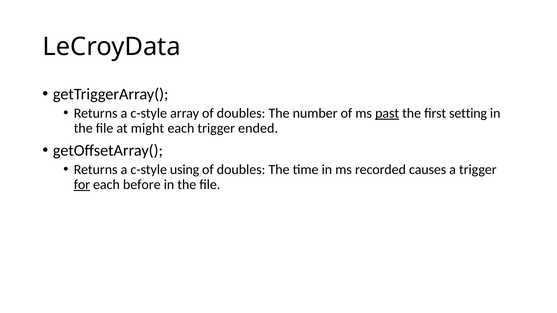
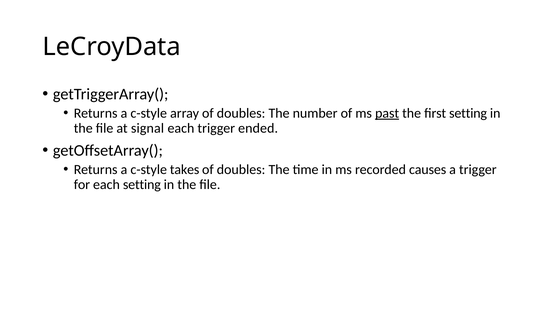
might: might -> signal
using: using -> takes
for underline: present -> none
each before: before -> setting
